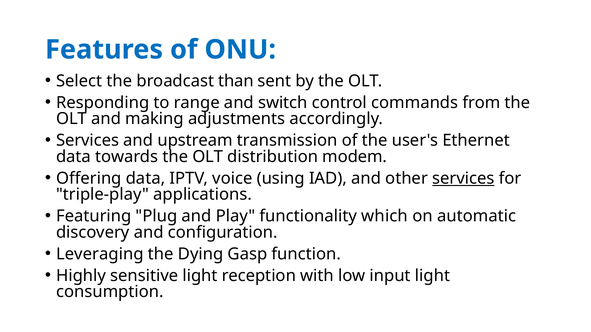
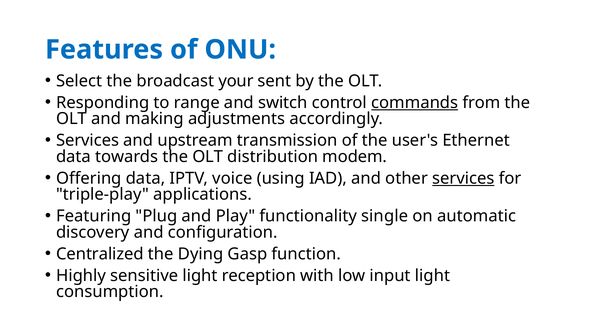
than: than -> your
commands underline: none -> present
which: which -> single
Leveraging: Leveraging -> Centralized
